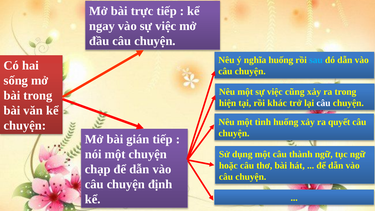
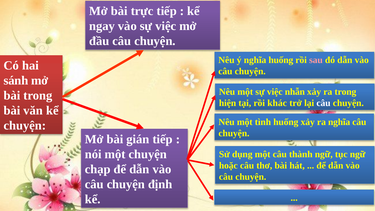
sau colour: light blue -> pink
sống: sống -> sánh
cũng: cũng -> nhẫn
ra quyết: quyết -> nghĩa
